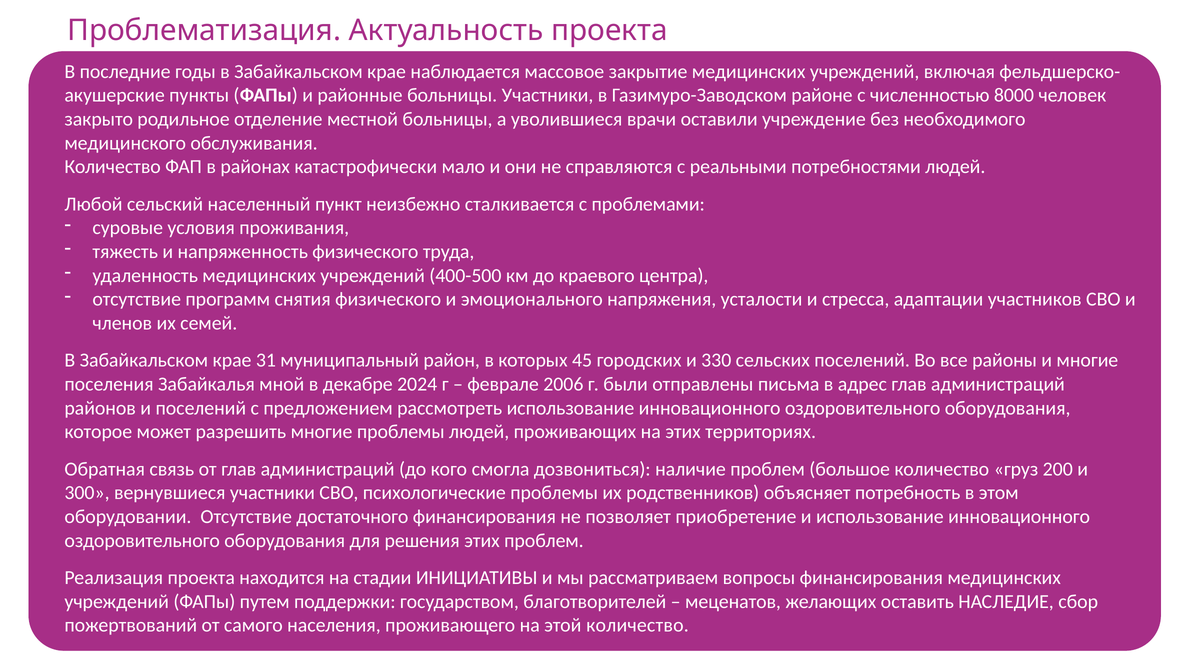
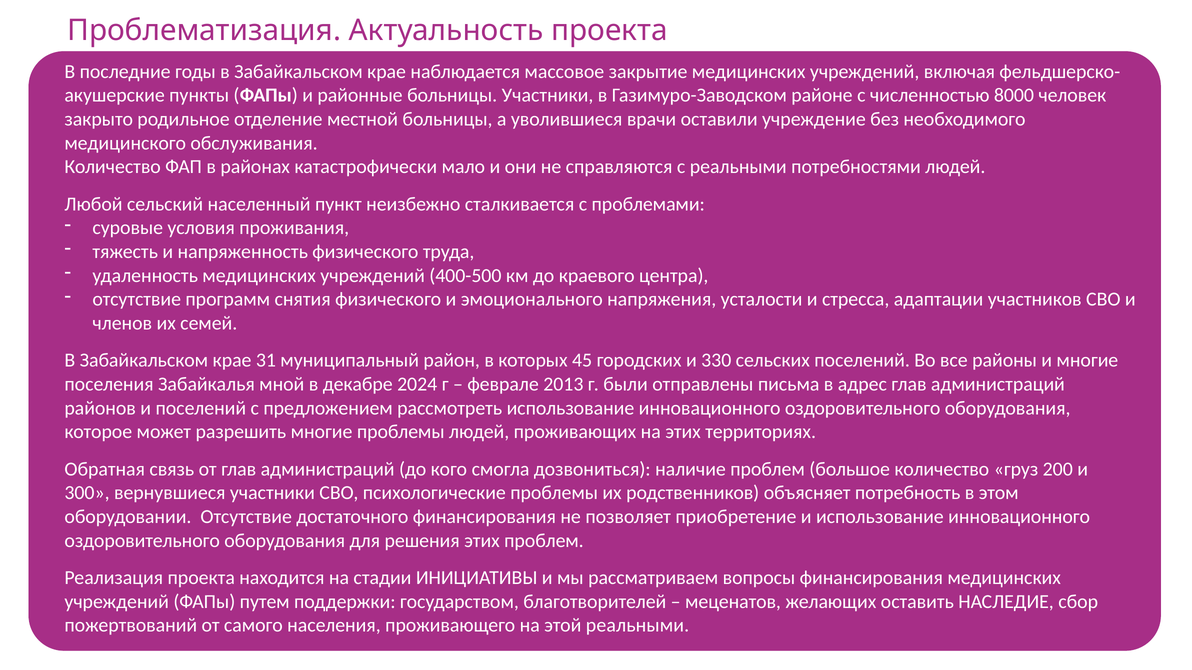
2006: 2006 -> 2013
этой количество: количество -> реальными
